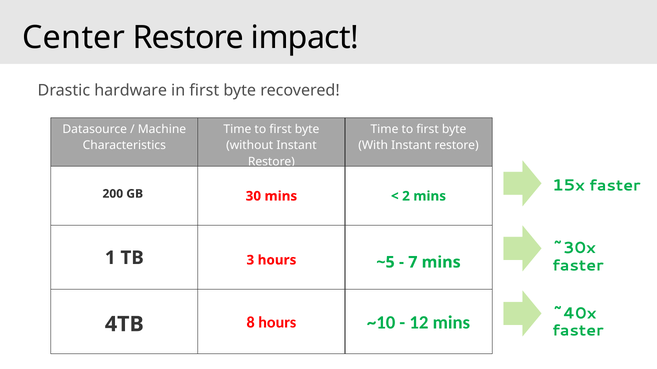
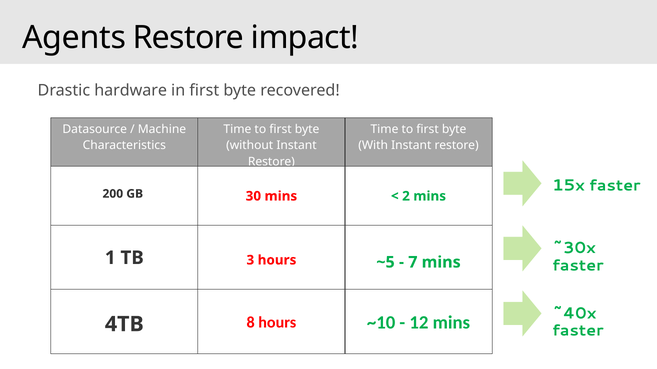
Center: Center -> Agents
